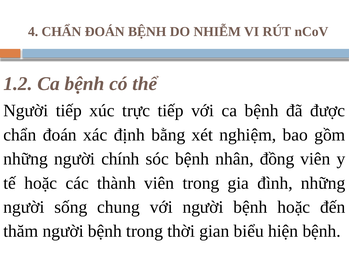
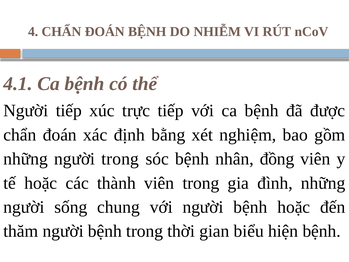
1.2: 1.2 -> 4.1
người chính: chính -> trong
